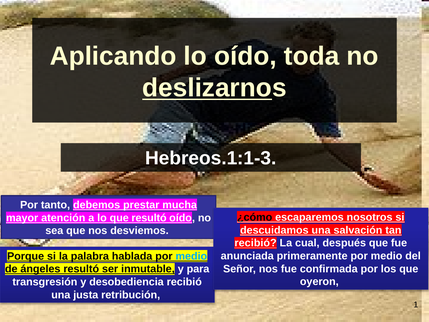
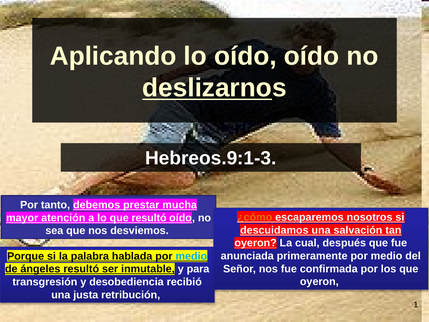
oído toda: toda -> oído
Hebreos.1:1-3: Hebreos.1:1-3 -> Hebreos.9:1-3
¿cómo colour: black -> orange
recibió at (256, 243): recibió -> oyeron
